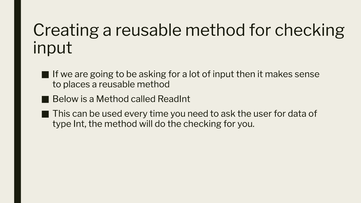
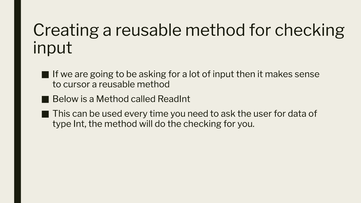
places: places -> cursor
